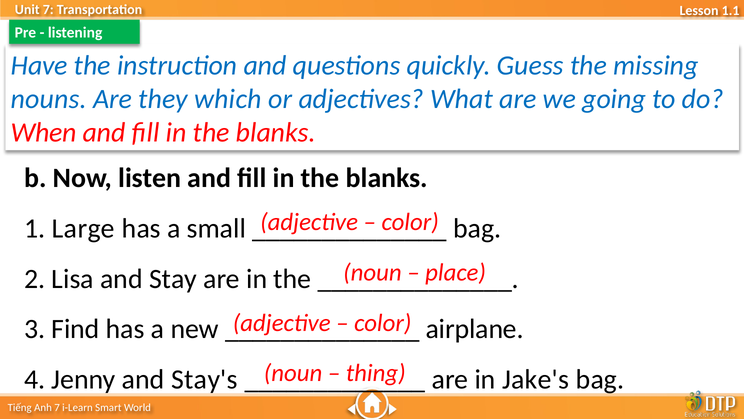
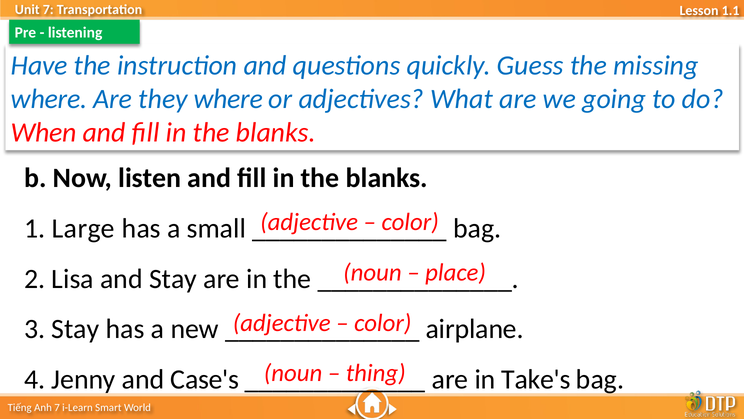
nouns at (49, 99): nouns -> where
they which: which -> where
Find at (75, 329): Find -> Stay
Stay's: Stay's -> Case's
Jake's: Jake's -> Take's
